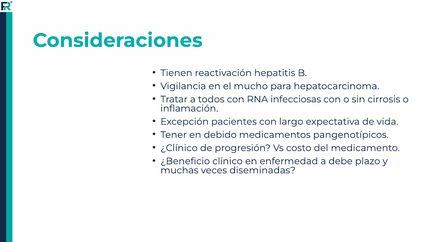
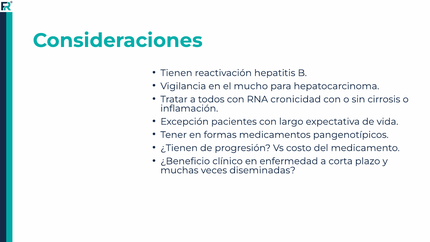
infecciosas: infecciosas -> cronicidad
debido: debido -> formas
¿Clínico: ¿Clínico -> ¿Tienen
debe: debe -> corta
